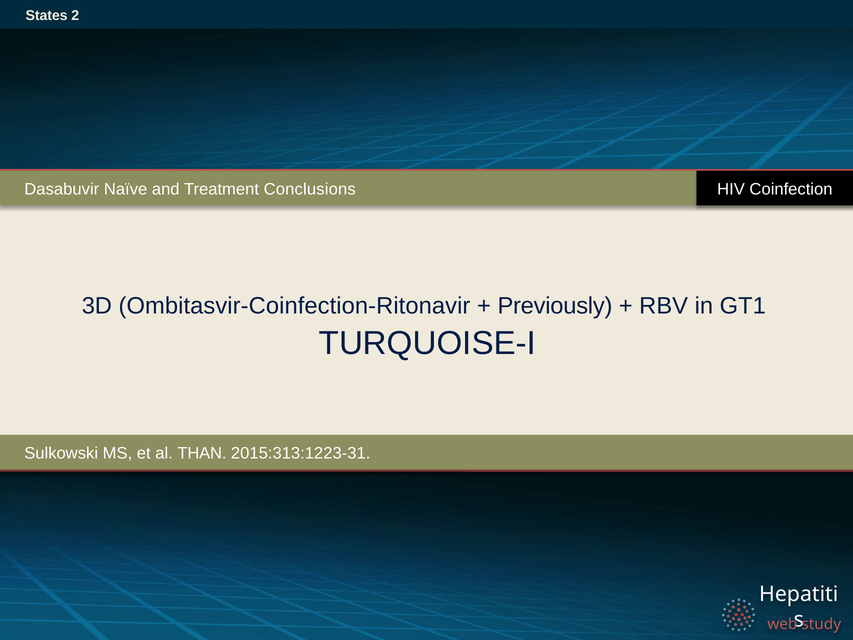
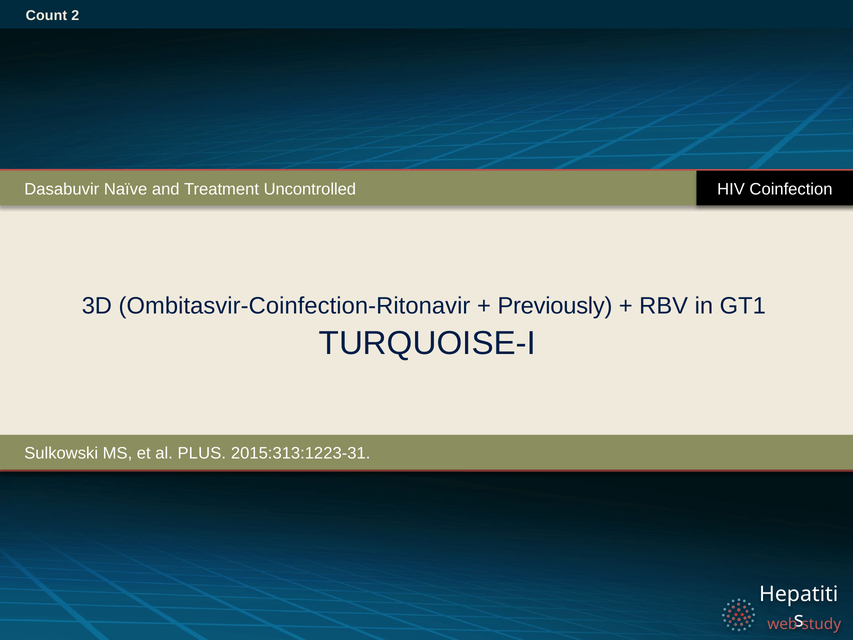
States: States -> Count
Conclusions: Conclusions -> Uncontrolled
THAN: THAN -> PLUS
